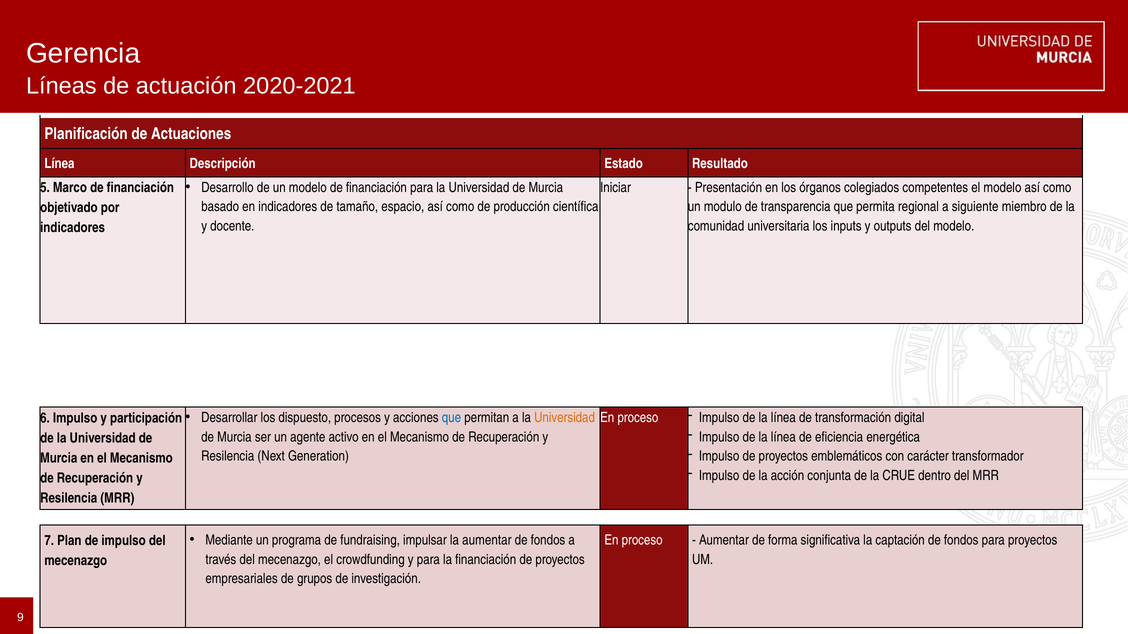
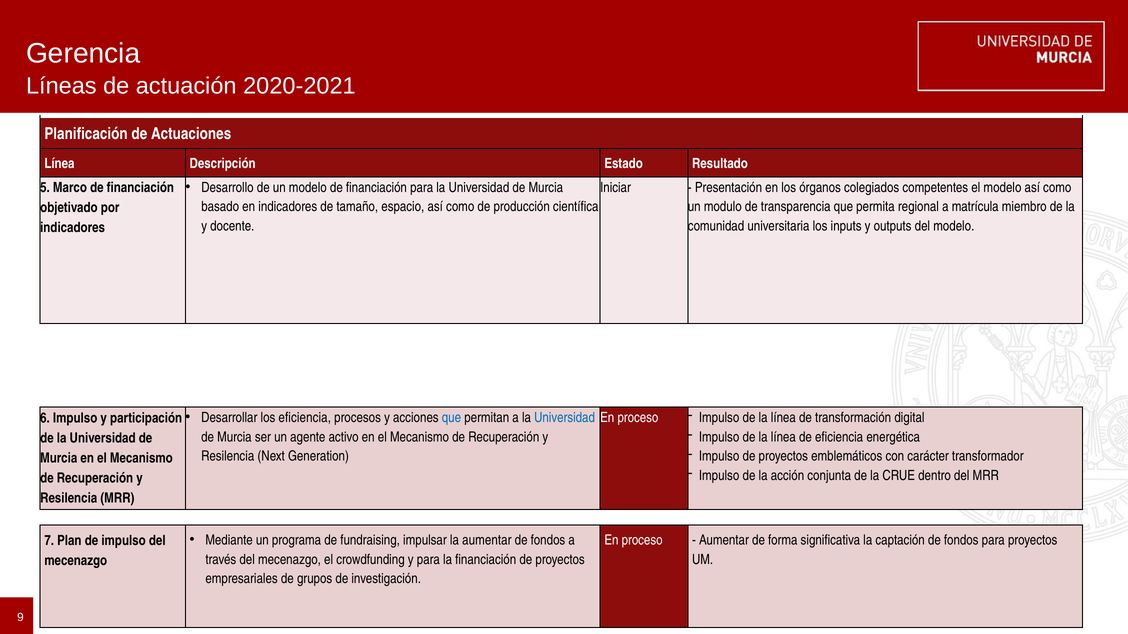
siguiente: siguiente -> matrícula
los dispuesto: dispuesto -> eficiencia
Universidad at (565, 418) colour: orange -> blue
